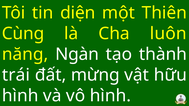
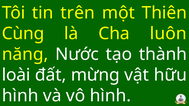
diện: diện -> trên
Ngàn: Ngàn -> Nước
trái: trái -> loài
